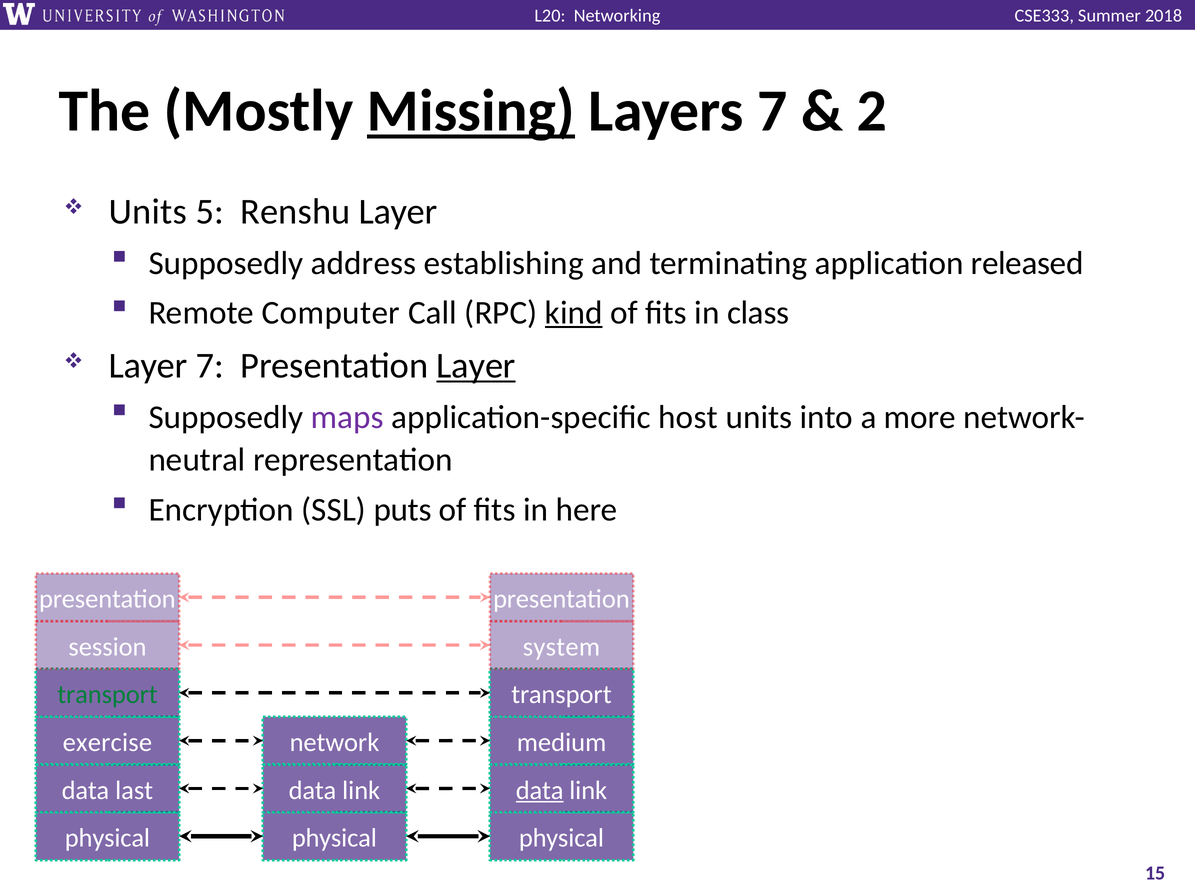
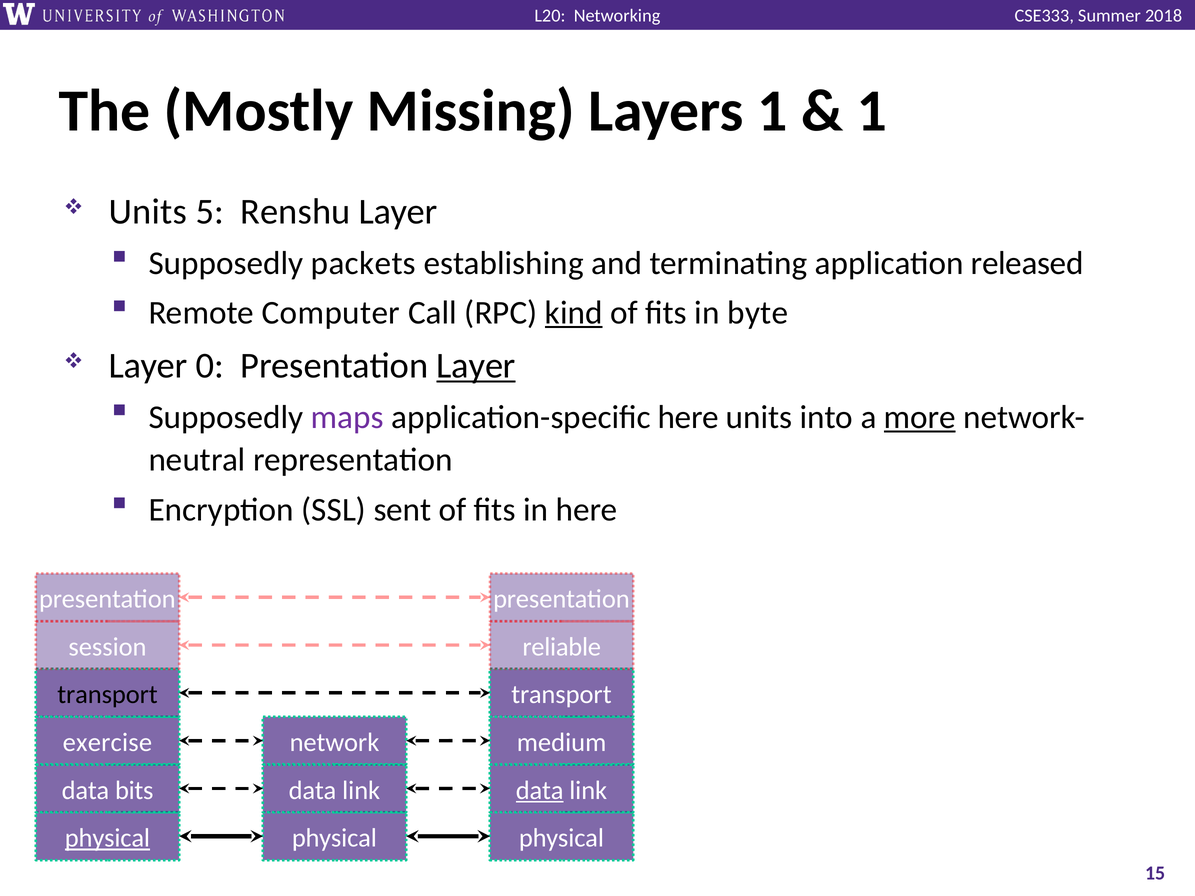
Missing underline: present -> none
Layers 7: 7 -> 1
2 at (872, 111): 2 -> 1
address: address -> packets
class: class -> byte
Layer 7: 7 -> 0
application-specific host: host -> here
more underline: none -> present
puts: puts -> sent
system: system -> reliable
transport at (107, 695) colour: green -> black
last: last -> bits
physical at (107, 838) underline: none -> present
